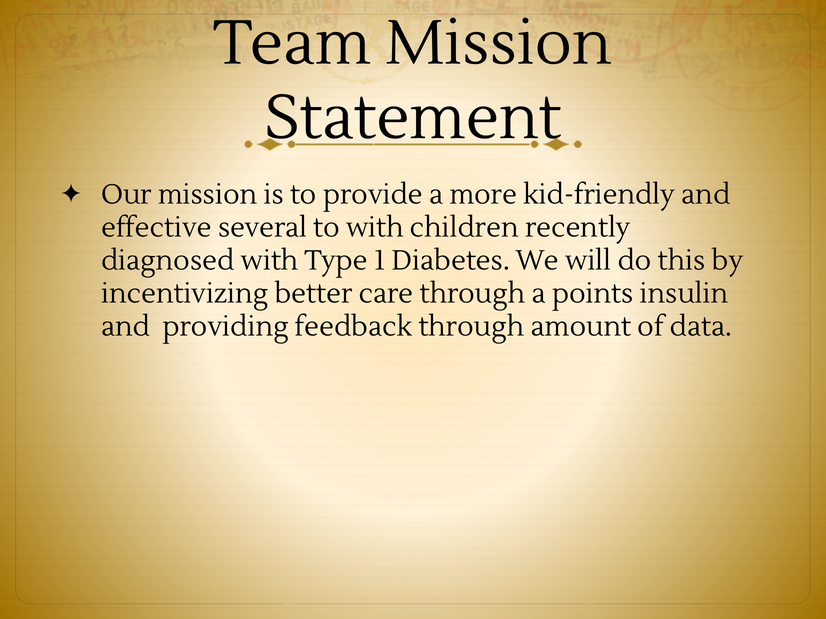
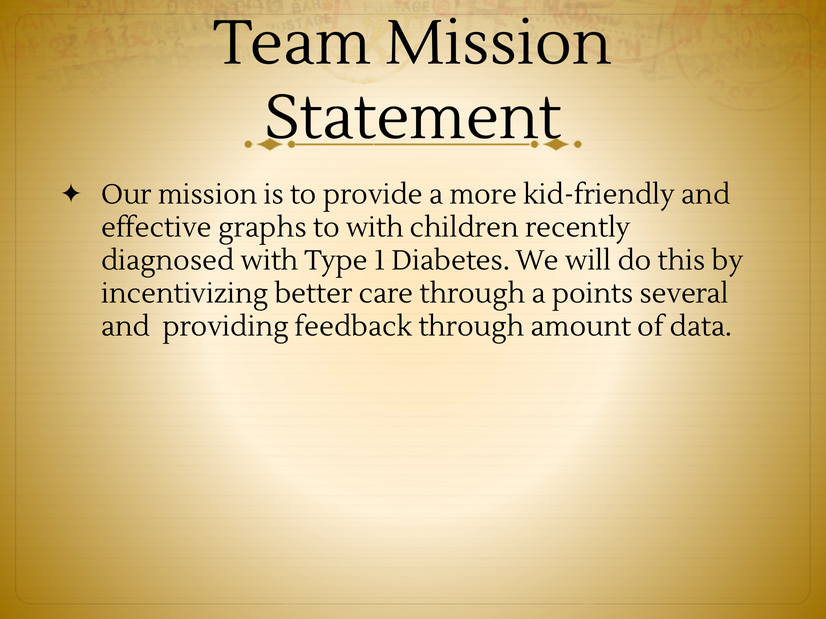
several: several -> graphs
insulin: insulin -> several
